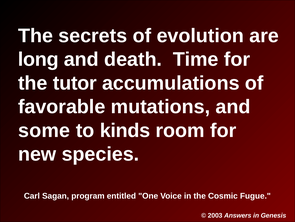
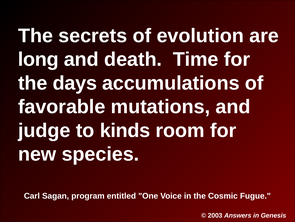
tutor: tutor -> days
some: some -> judge
